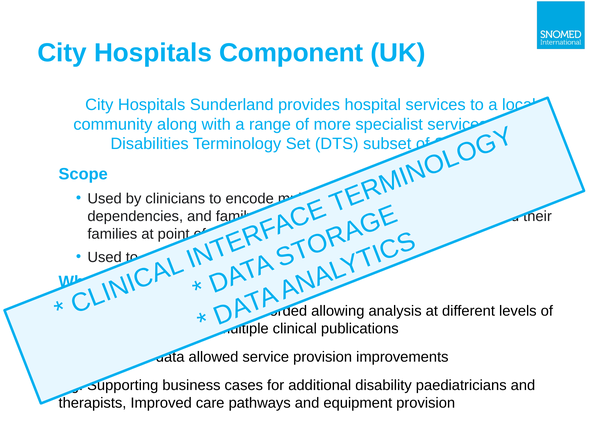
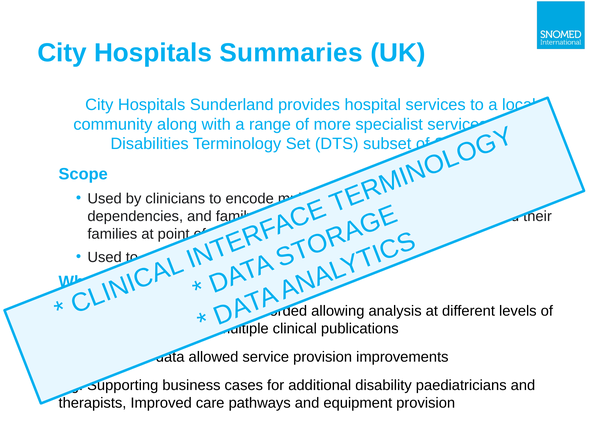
Component: Component -> Summaries
